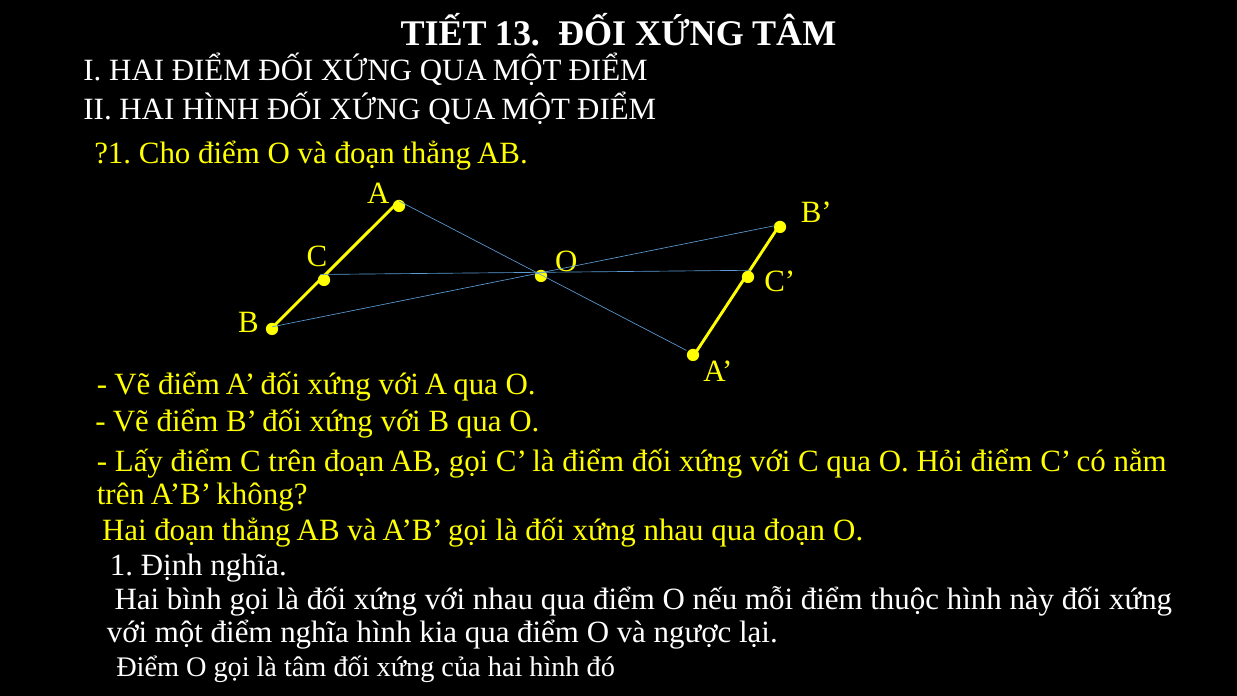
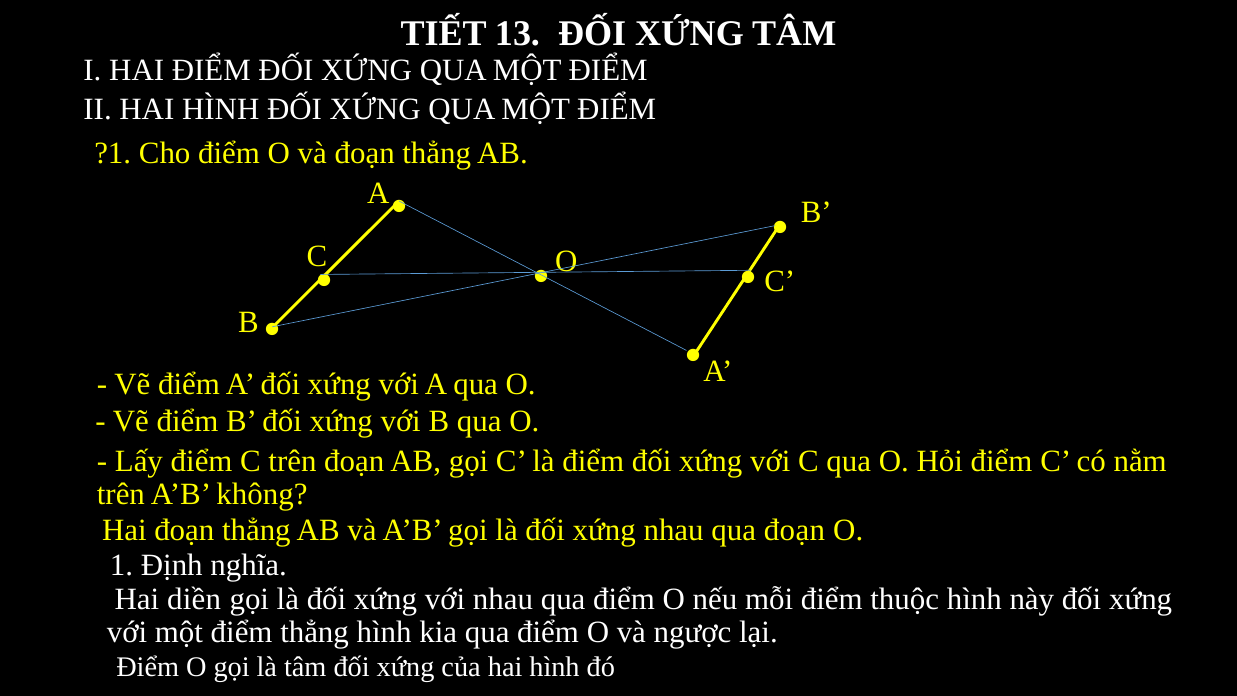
bình: bình -> diền
điểm nghĩa: nghĩa -> thẳng
